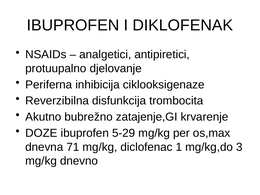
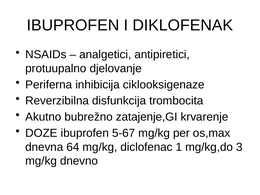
5-29: 5-29 -> 5-67
71: 71 -> 64
